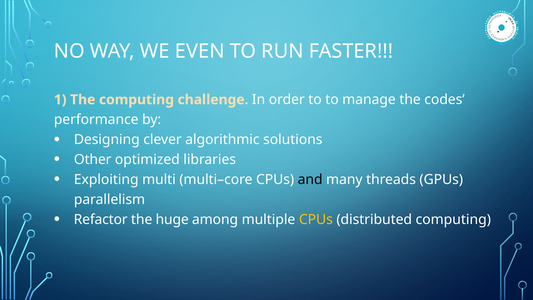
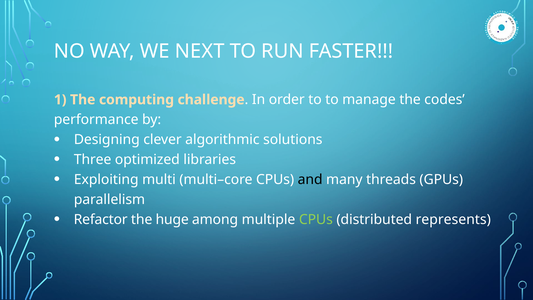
EVEN: EVEN -> NEXT
Other: Other -> Three
CPUs at (316, 219) colour: yellow -> light green
distributed computing: computing -> represents
